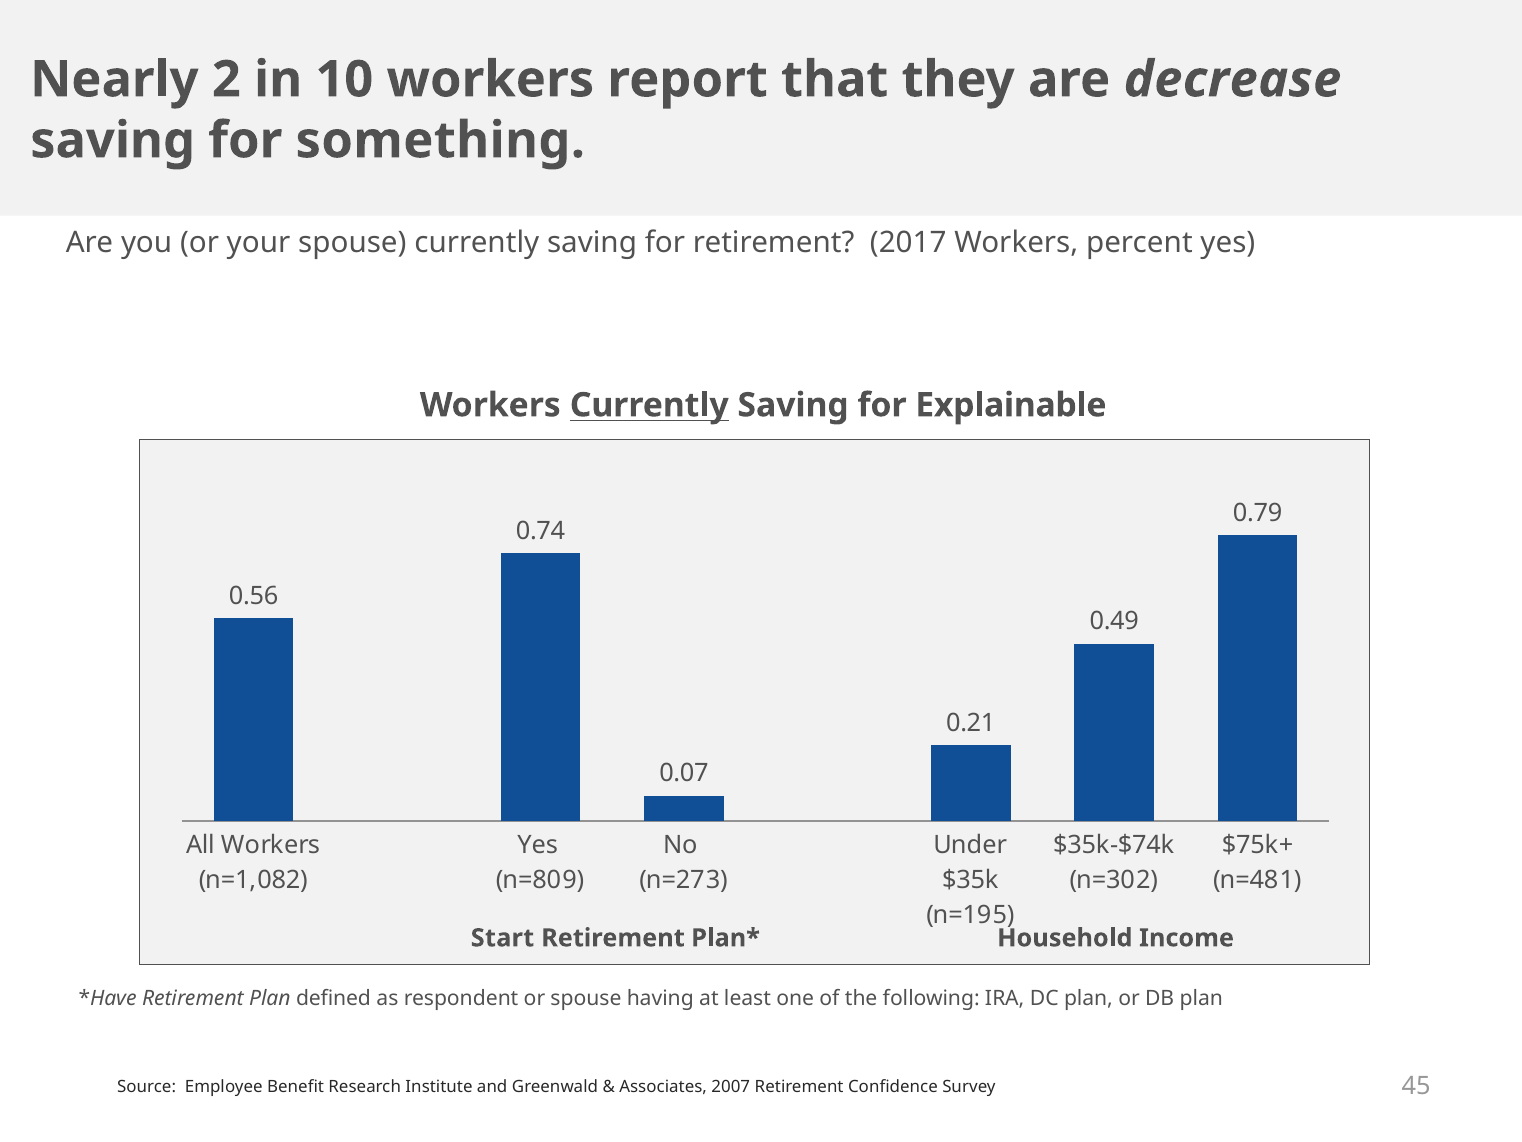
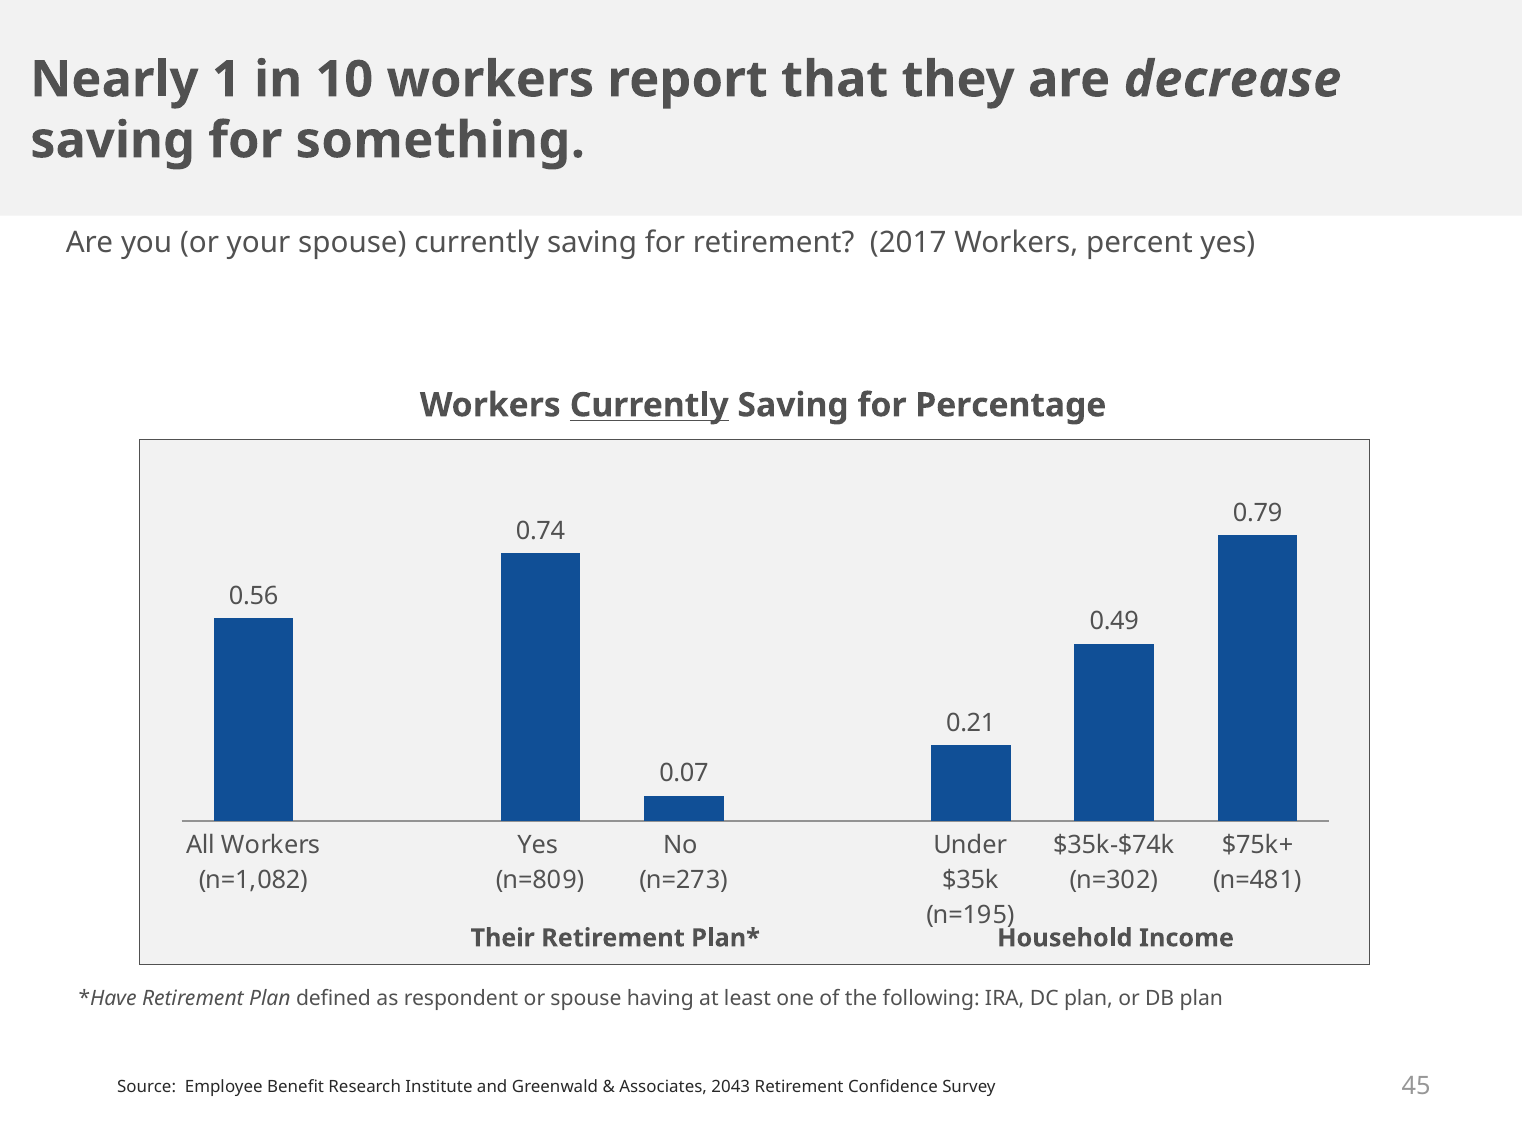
2: 2 -> 1
Explainable: Explainable -> Percentage
Start: Start -> Their
2007: 2007 -> 2043
